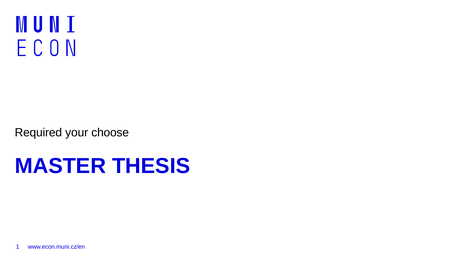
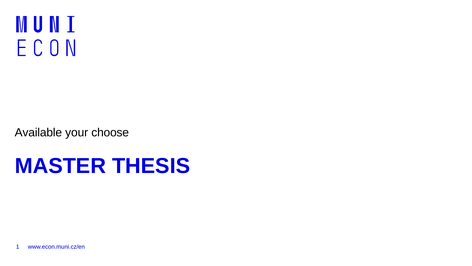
Required: Required -> Available
